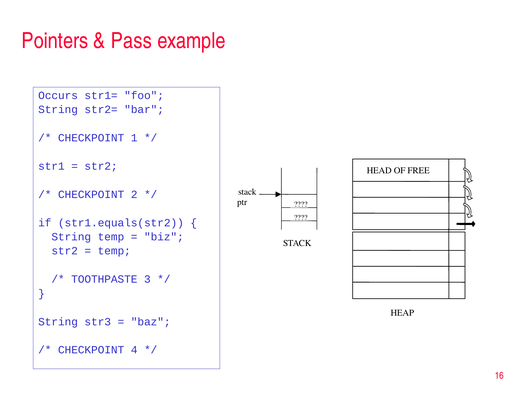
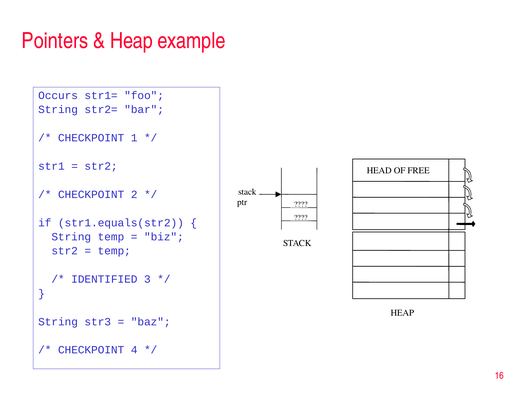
Pass at (131, 41): Pass -> Heap
TOOTHPASTE: TOOTHPASTE -> IDENTIFIED
